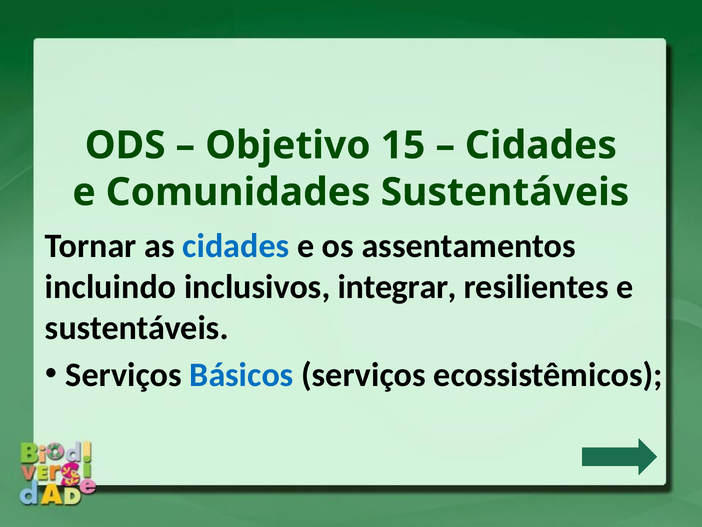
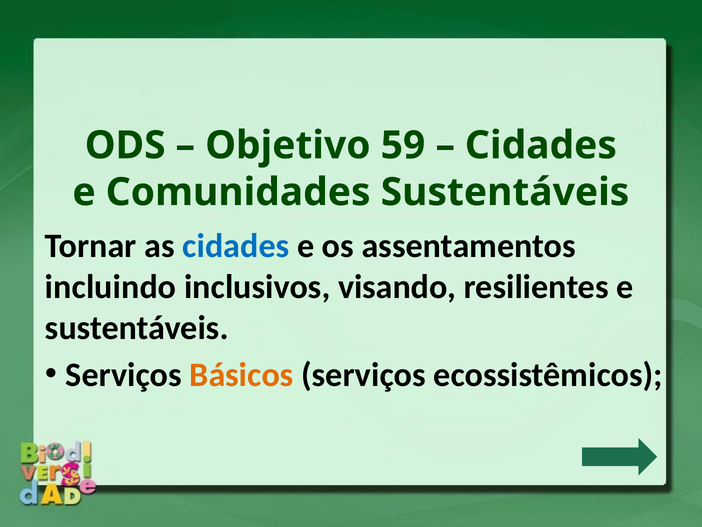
15: 15 -> 59
integrar: integrar -> visando
Básicos colour: blue -> orange
